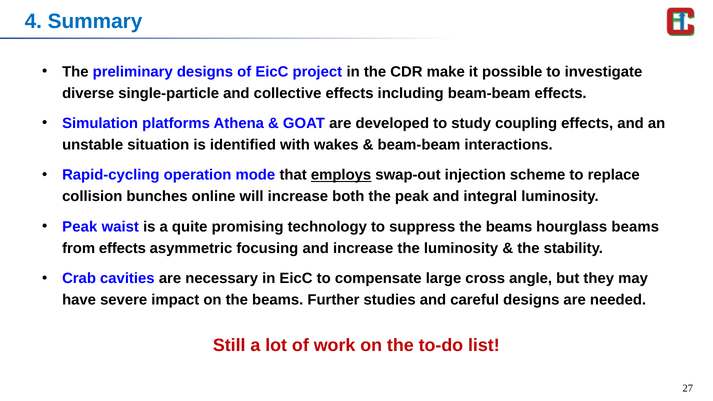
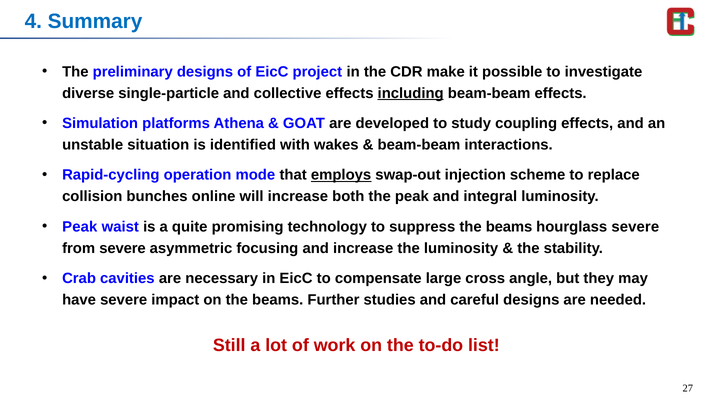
including underline: none -> present
hourglass beams: beams -> severe
from effects: effects -> severe
